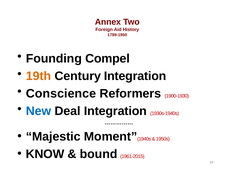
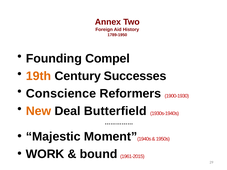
Century Integration: Integration -> Successes
New colour: blue -> orange
Deal Integration: Integration -> Butterfield
KNOW: KNOW -> WORK
